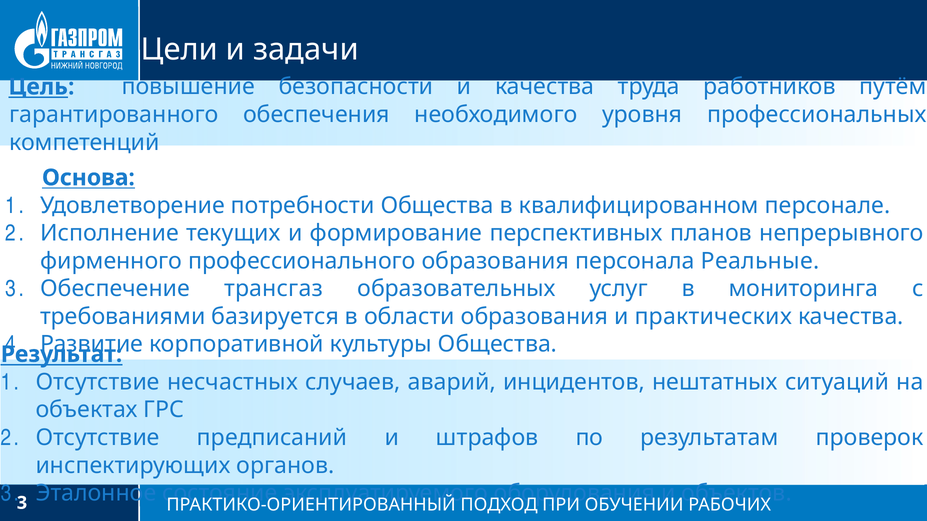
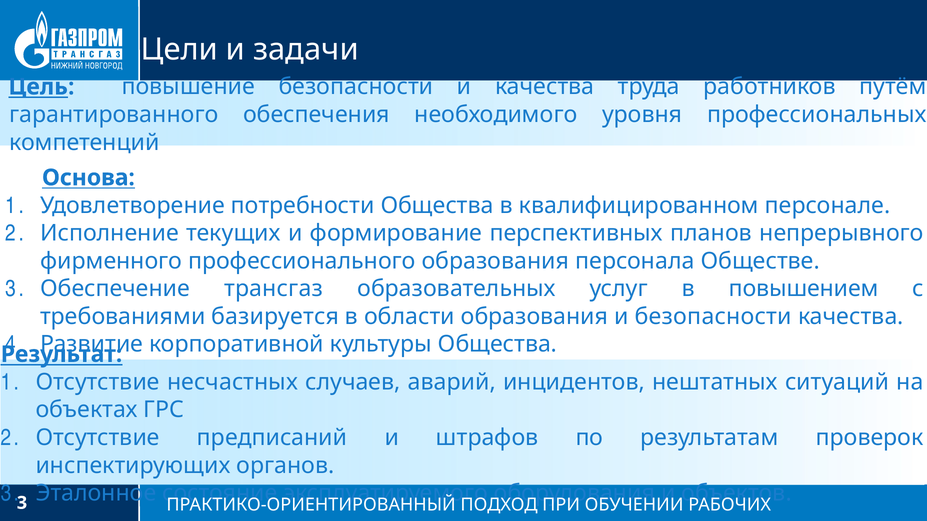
Реальные: Реальные -> Обществе
мониторинга: мониторинга -> повышением
и практических: практических -> безопасности
